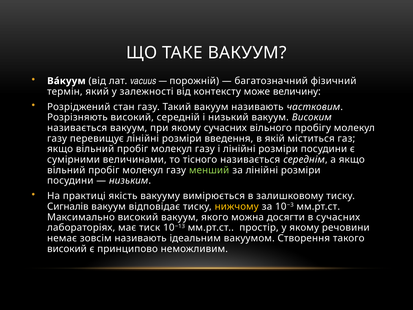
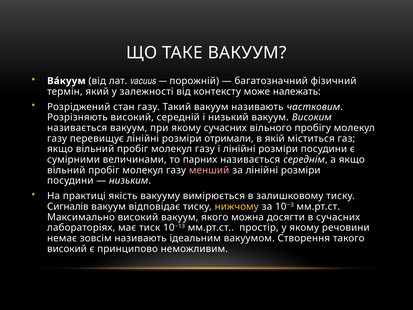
величину: величину -> належать
введення: введення -> отримали
тісного: тісного -> парних
менший colour: light green -> pink
